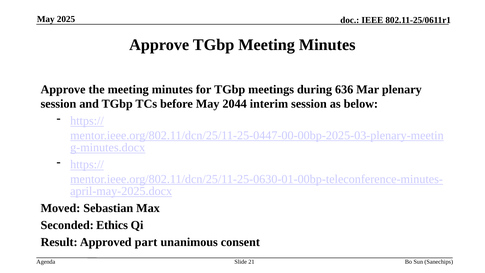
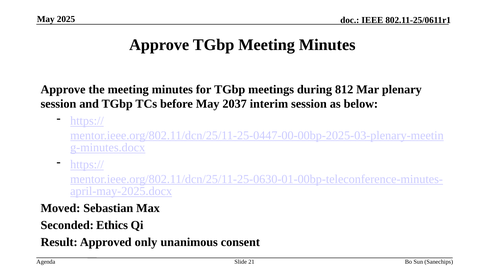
636: 636 -> 812
2044: 2044 -> 2037
part: part -> only
